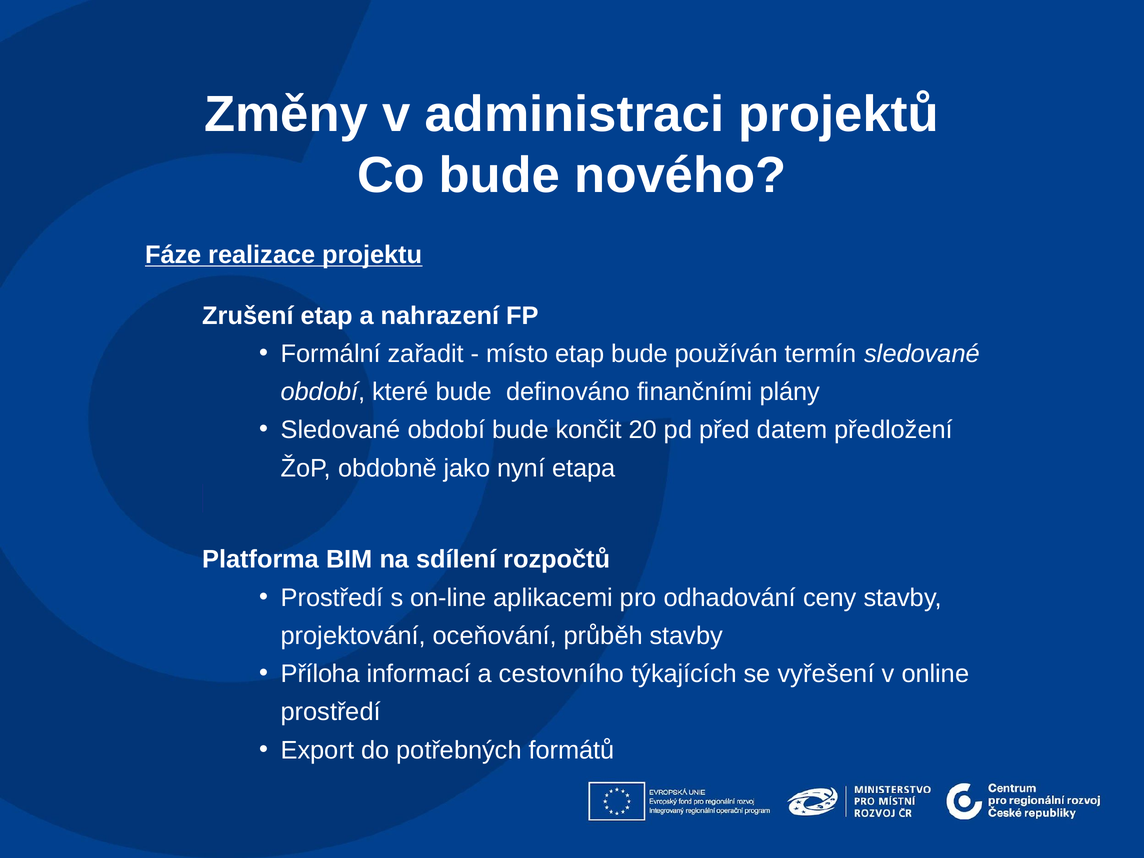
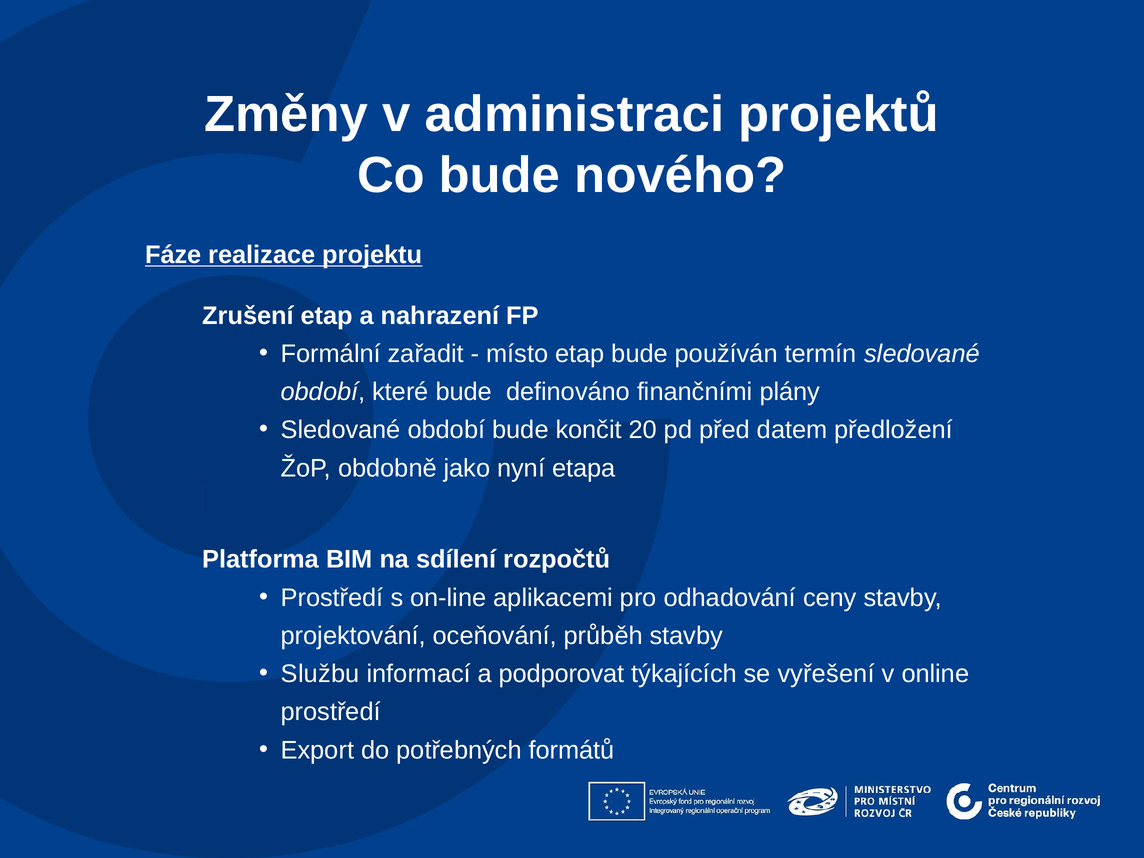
Příloha: Příloha -> Službu
cestovního: cestovního -> podporovat
